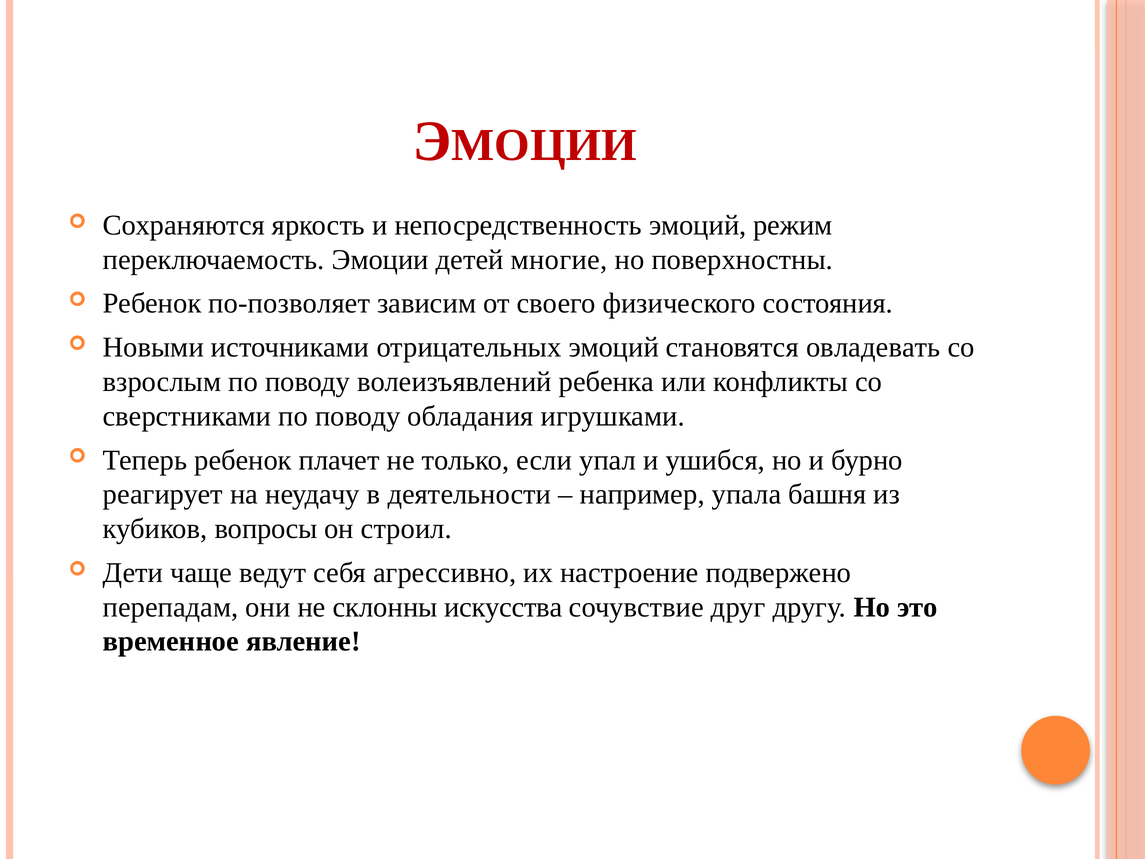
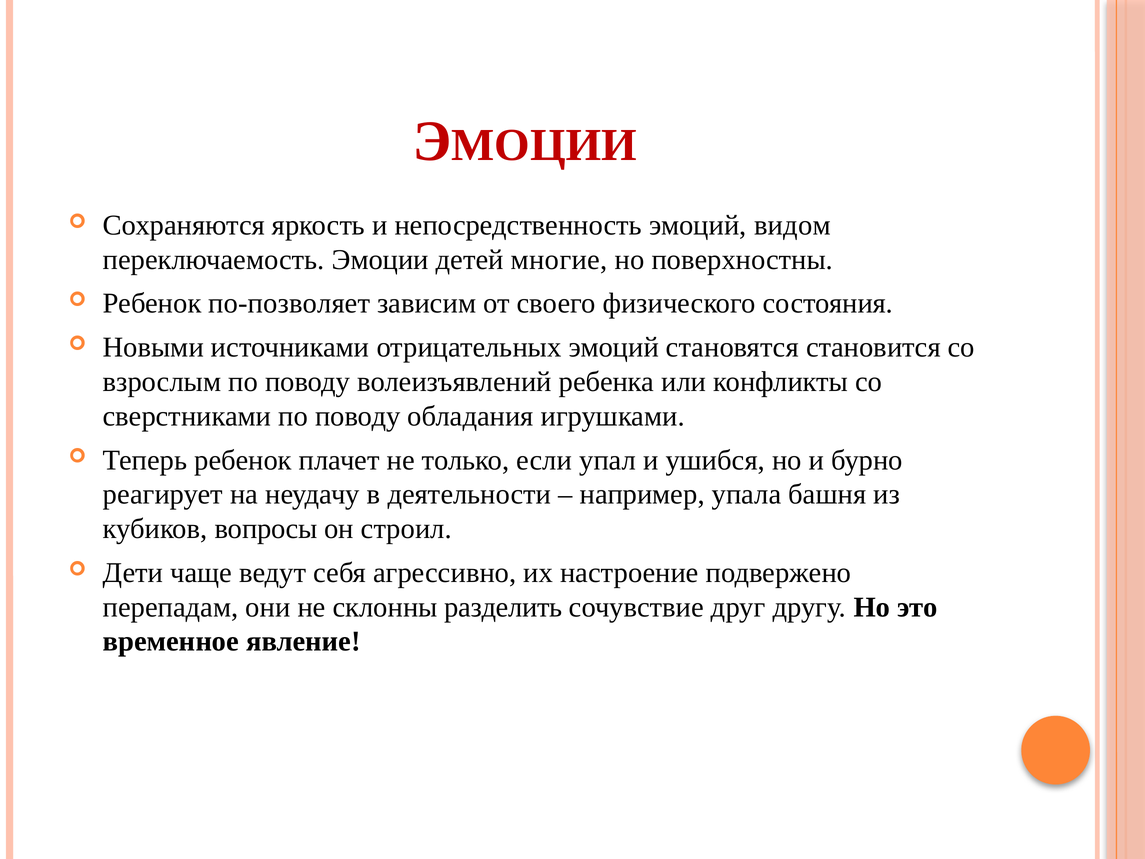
режим: режим -> видом
овладевать: овладевать -> становится
искусства: искусства -> разделить
